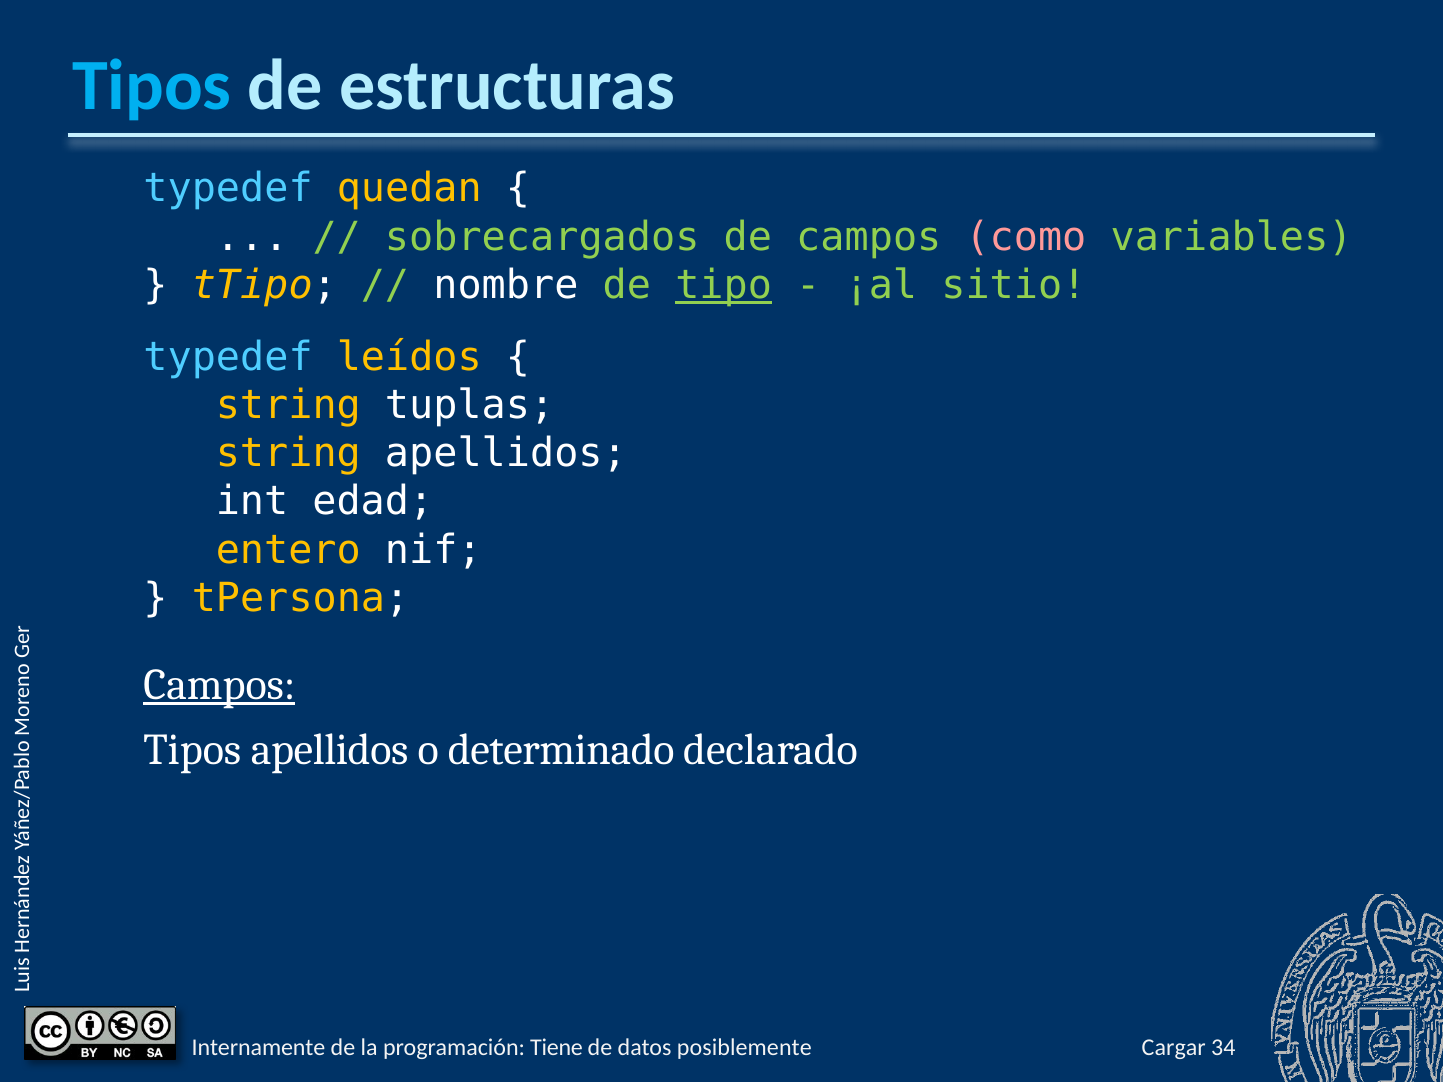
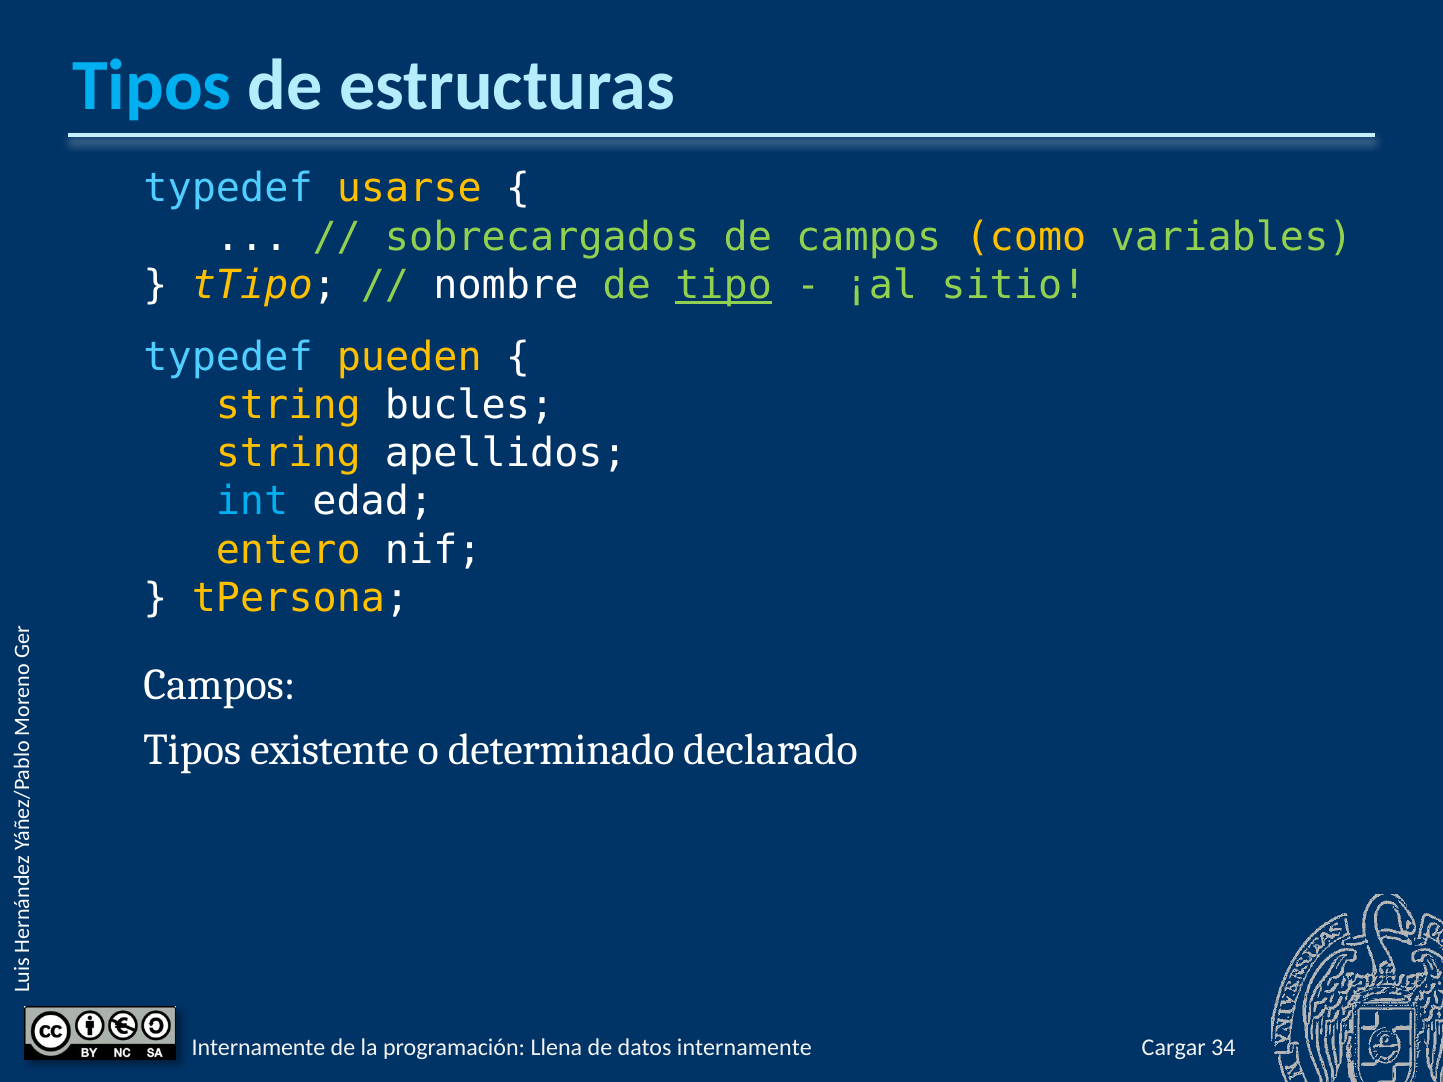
quedan: quedan -> usarse
como colour: pink -> yellow
leídos: leídos -> pueden
tuplas: tuplas -> bucles
int colour: white -> light blue
Campos at (219, 685) underline: present -> none
Tipos apellidos: apellidos -> existente
Tiene: Tiene -> Llena
datos posiblemente: posiblemente -> internamente
